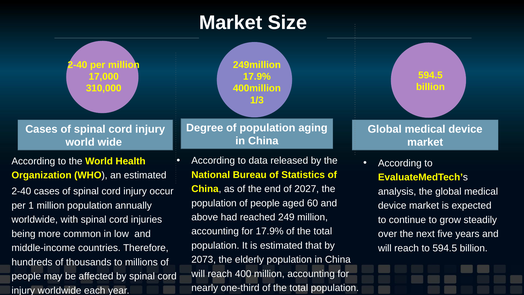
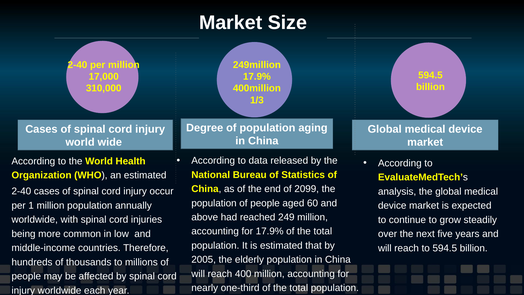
2027: 2027 -> 2099
2073: 2073 -> 2005
